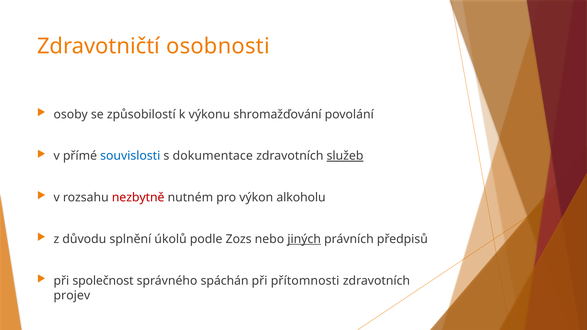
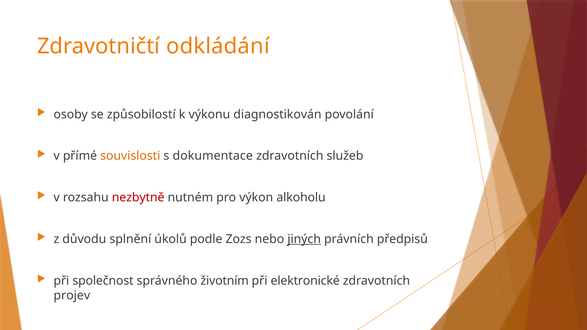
osobnosti: osobnosti -> odkládání
shromažďování: shromažďování -> diagnostikován
souvislosti colour: blue -> orange
služeb underline: present -> none
spáchán: spáchán -> životním
přítomnosti: přítomnosti -> elektronické
